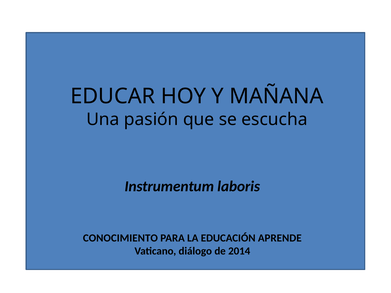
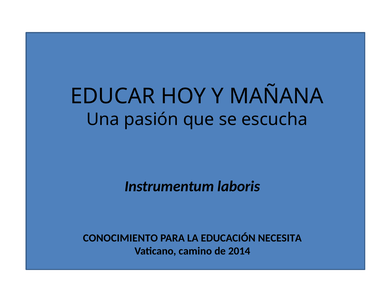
APRENDE: APRENDE -> NECESITA
diálogo: diálogo -> camino
